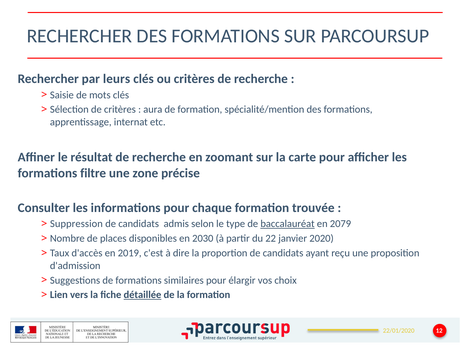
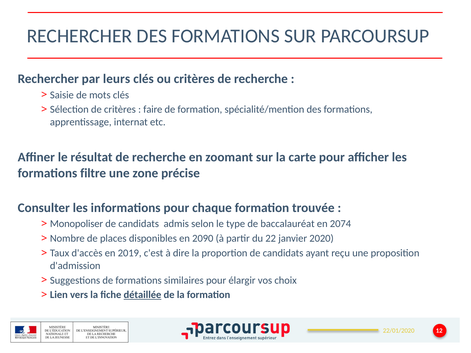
aura: aura -> faire
Suppression: Suppression -> Monopoliser
baccalauréat underline: present -> none
2079: 2079 -> 2074
2030: 2030 -> 2090
